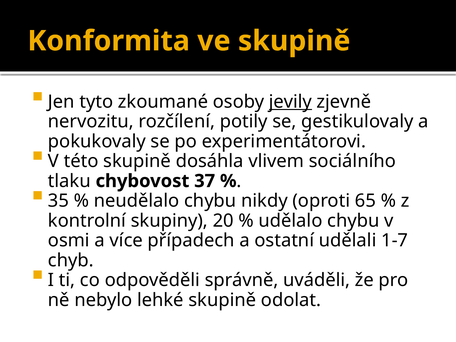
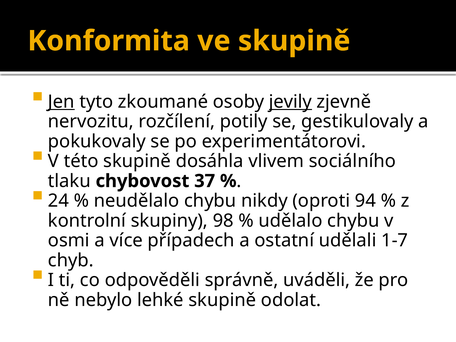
Jen underline: none -> present
35: 35 -> 24
65: 65 -> 94
20: 20 -> 98
